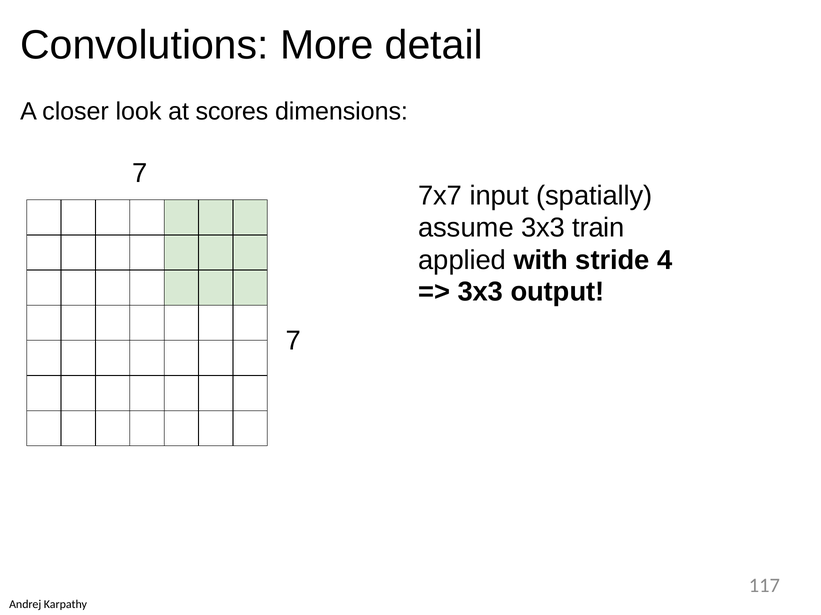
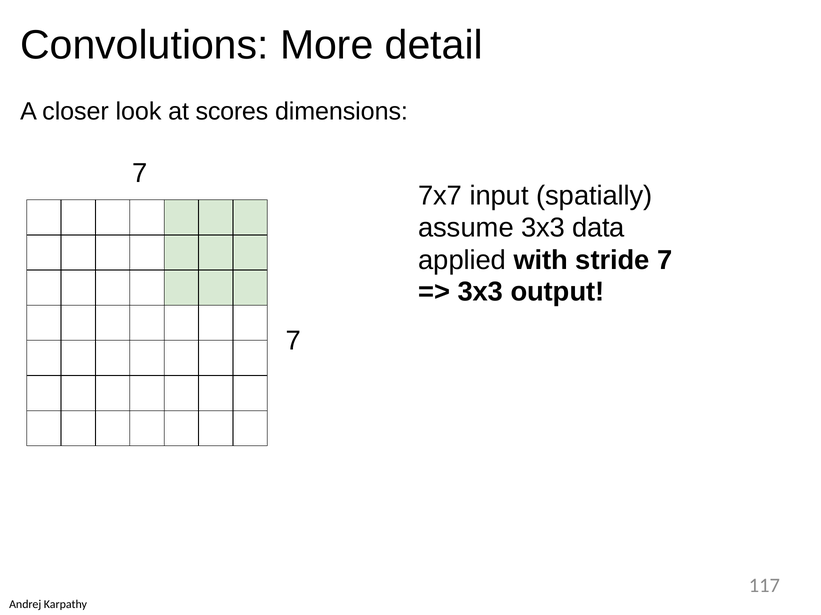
train: train -> data
stride 4: 4 -> 7
